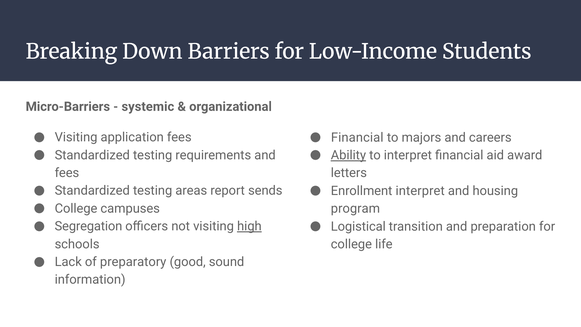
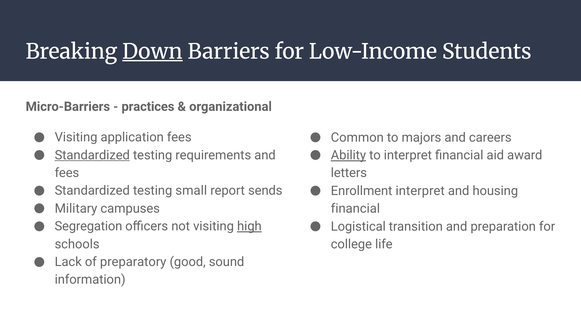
Down underline: none -> present
systemic: systemic -> practices
Financial at (357, 137): Financial -> Common
Standardized at (92, 155) underline: none -> present
areas: areas -> small
College at (76, 208): College -> Military
program at (355, 209): program -> financial
